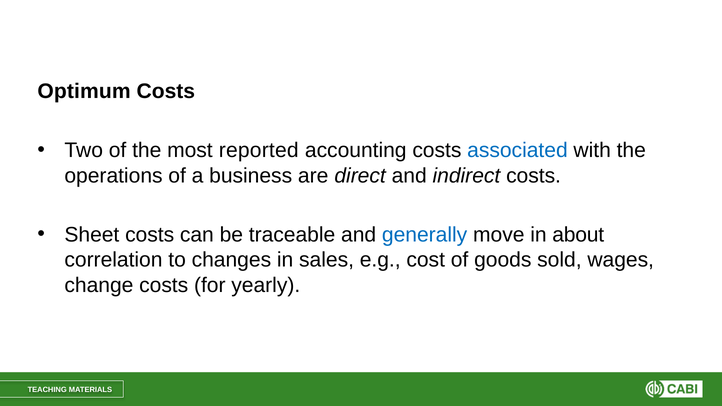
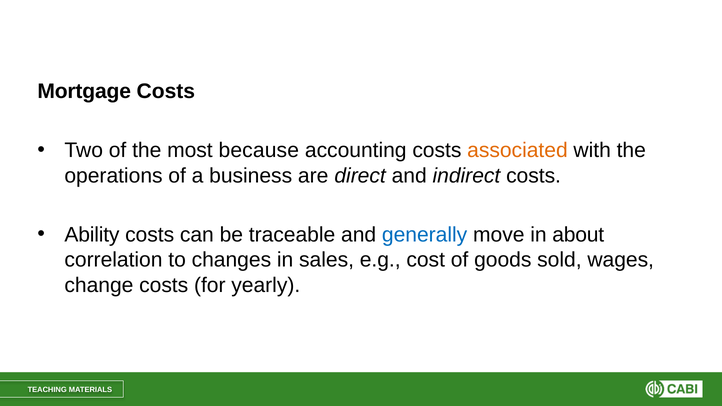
Optimum: Optimum -> Mortgage
reported: reported -> because
associated colour: blue -> orange
Sheet: Sheet -> Ability
